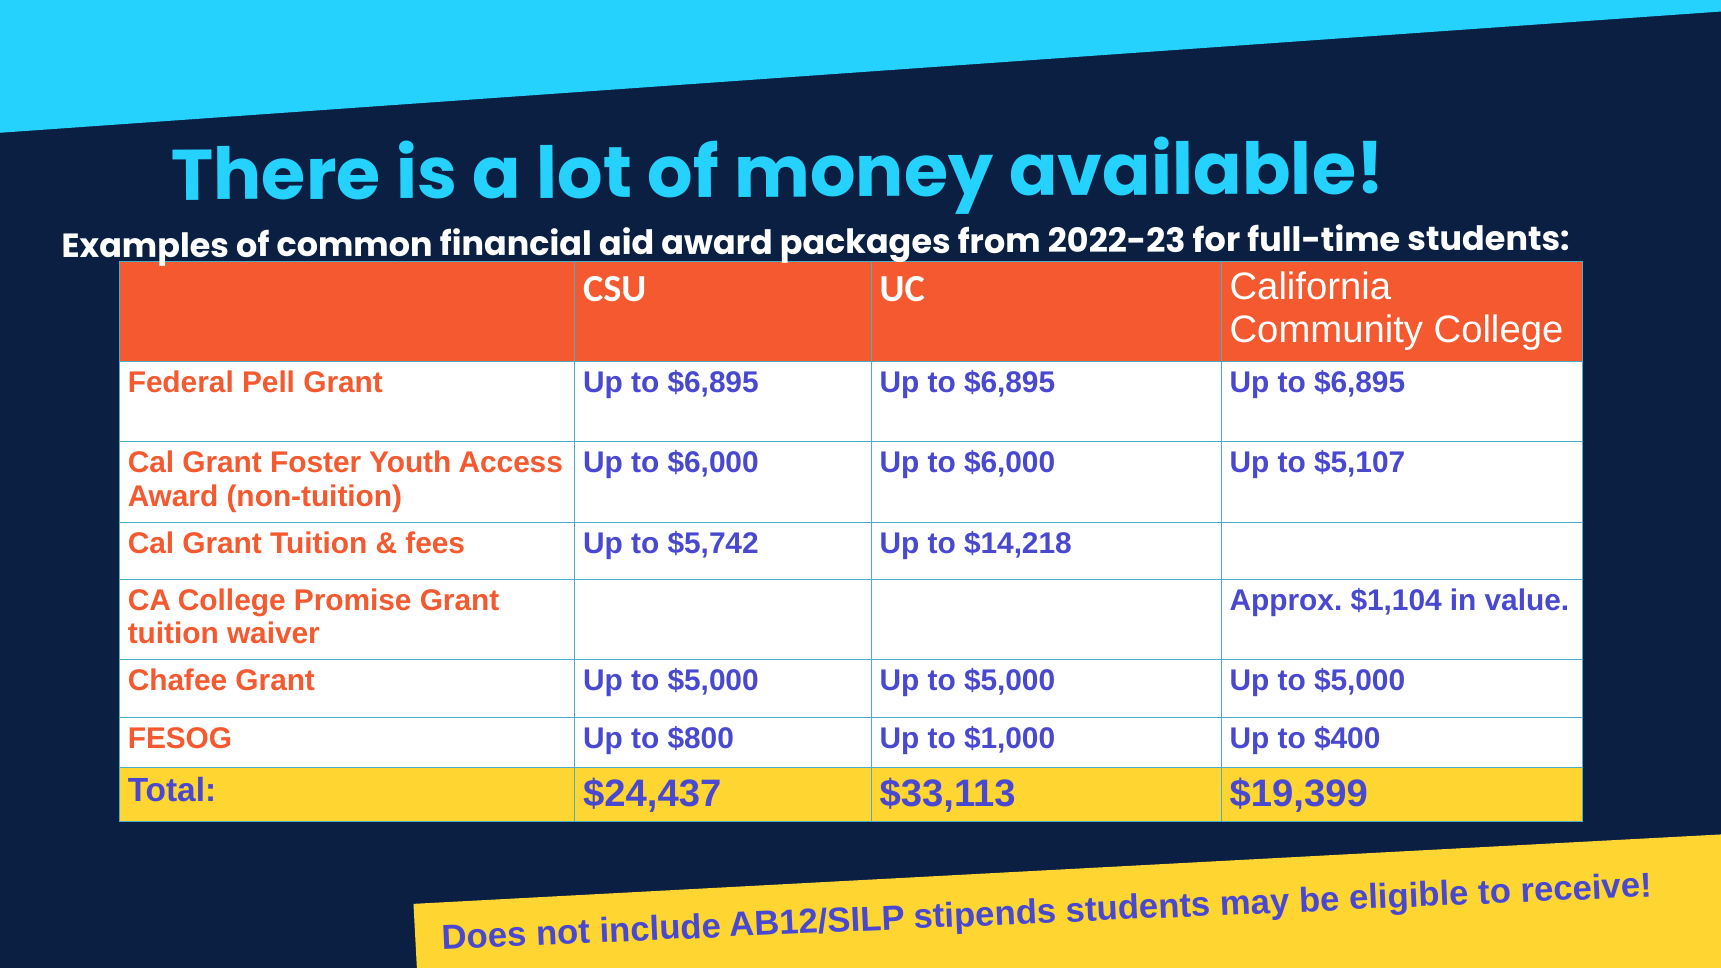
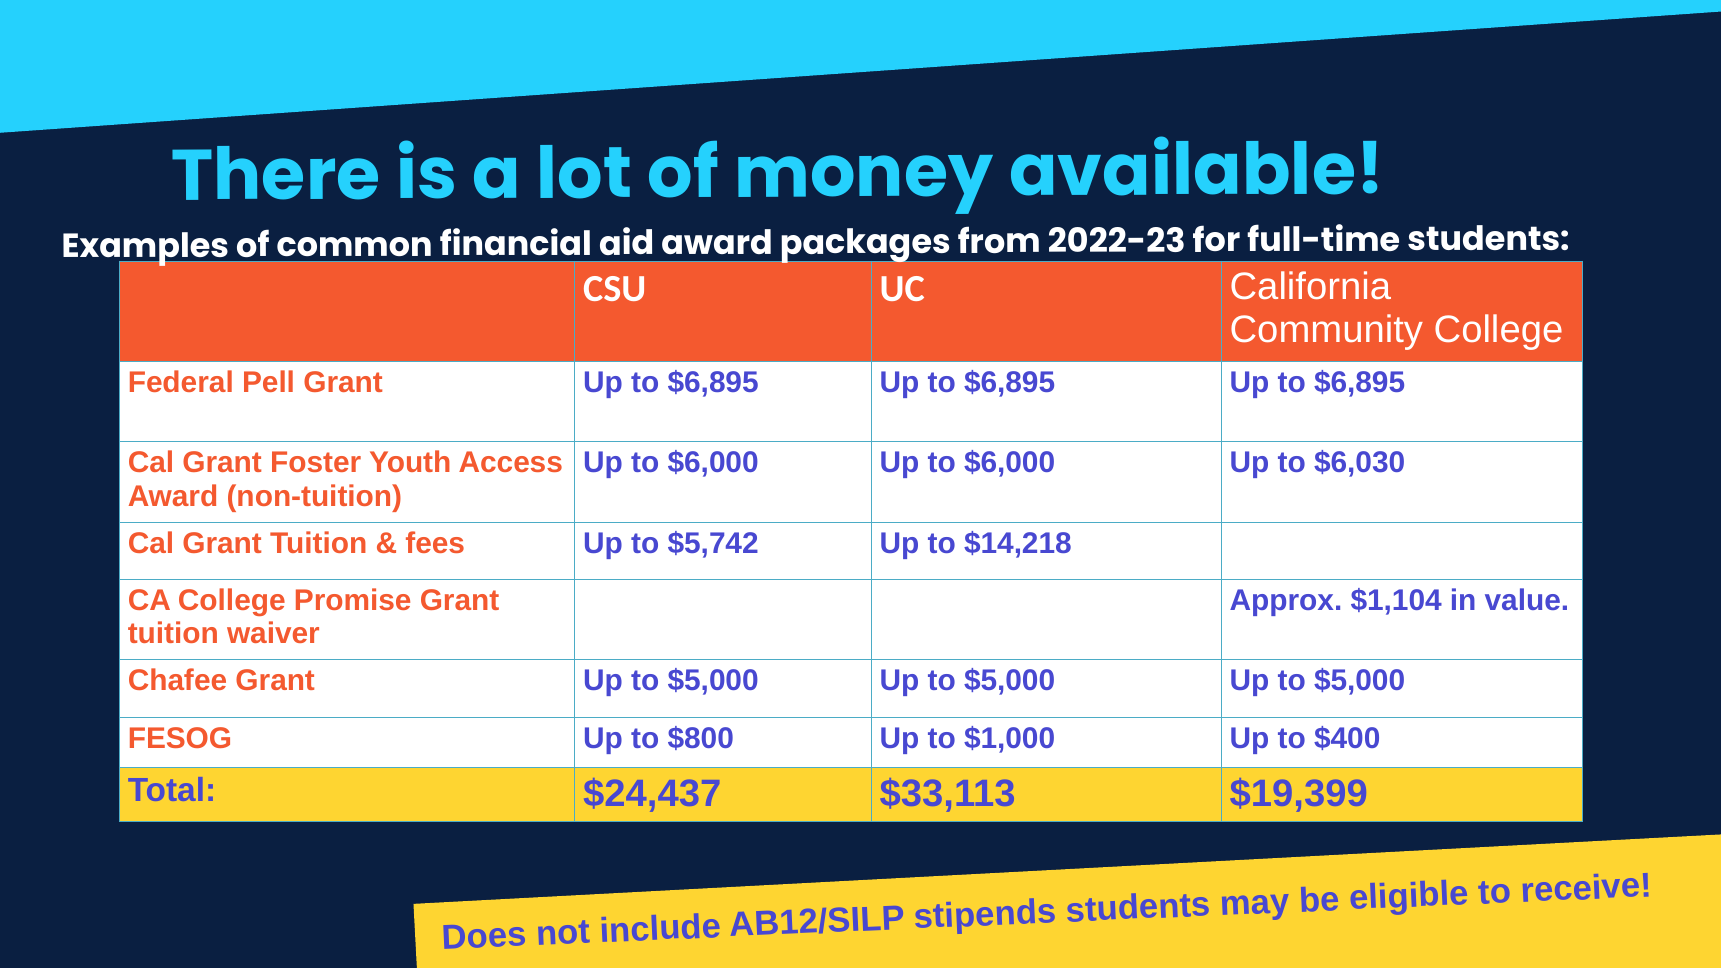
$5,107: $5,107 -> $6,030
